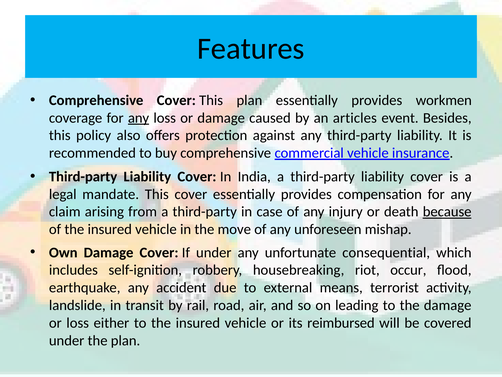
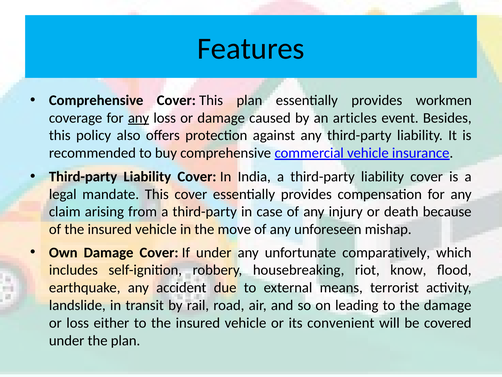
because underline: present -> none
consequential: consequential -> comparatively
occur: occur -> know
reimbursed: reimbursed -> convenient
